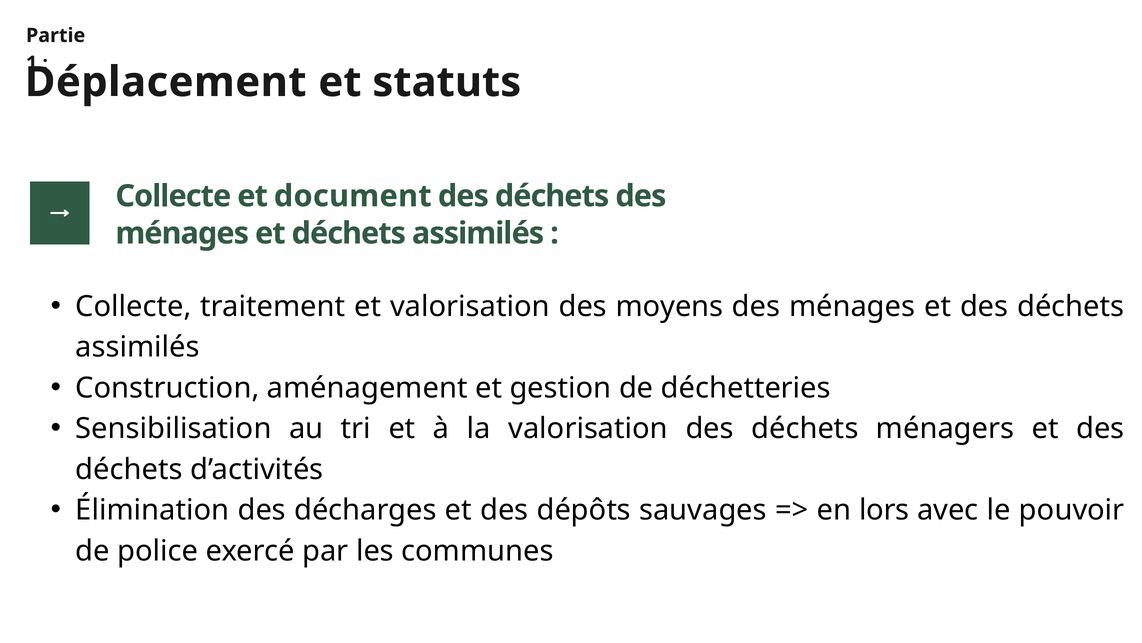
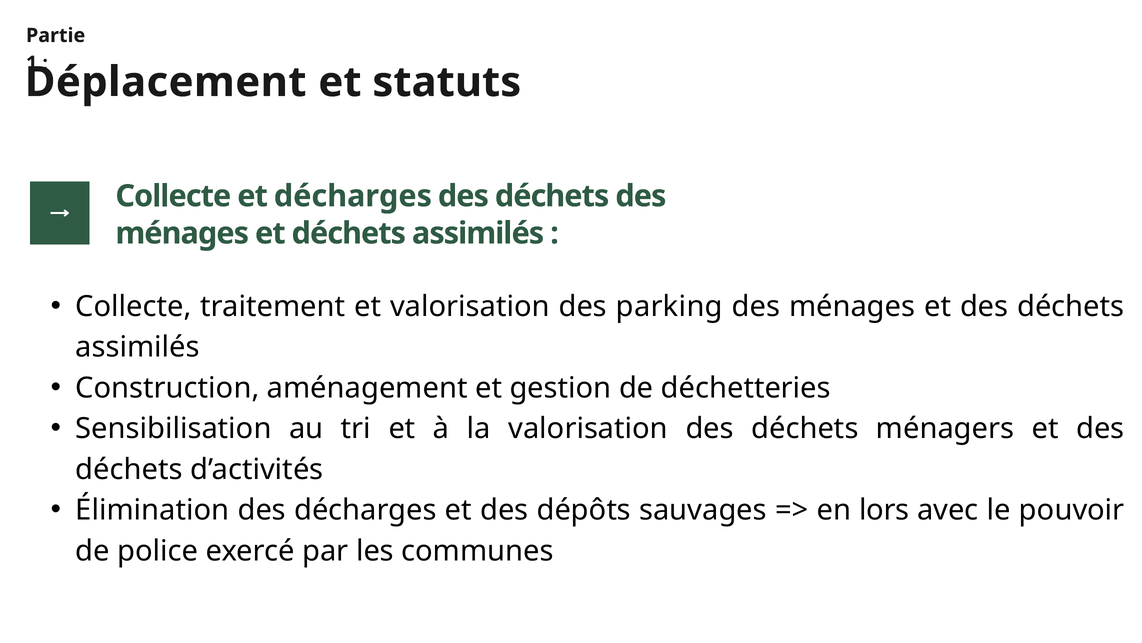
et document: document -> décharges
moyens: moyens -> parking
